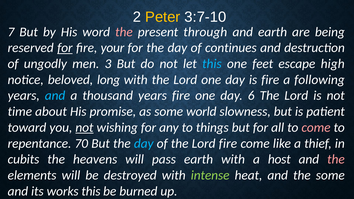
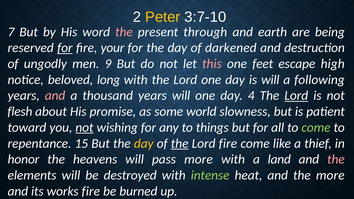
continues: continues -> darkened
3: 3 -> 9
this at (212, 64) colour: light blue -> pink
is fire: fire -> will
and at (55, 96) colour: light blue -> pink
years fire: fire -> will
6: 6 -> 4
Lord at (296, 96) underline: none -> present
time: time -> flesh
come at (316, 128) colour: pink -> light green
70: 70 -> 15
day at (144, 143) colour: light blue -> yellow
the at (180, 143) underline: none -> present
cubits: cubits -> honor
pass earth: earth -> more
host: host -> land
the some: some -> more
works this: this -> fire
